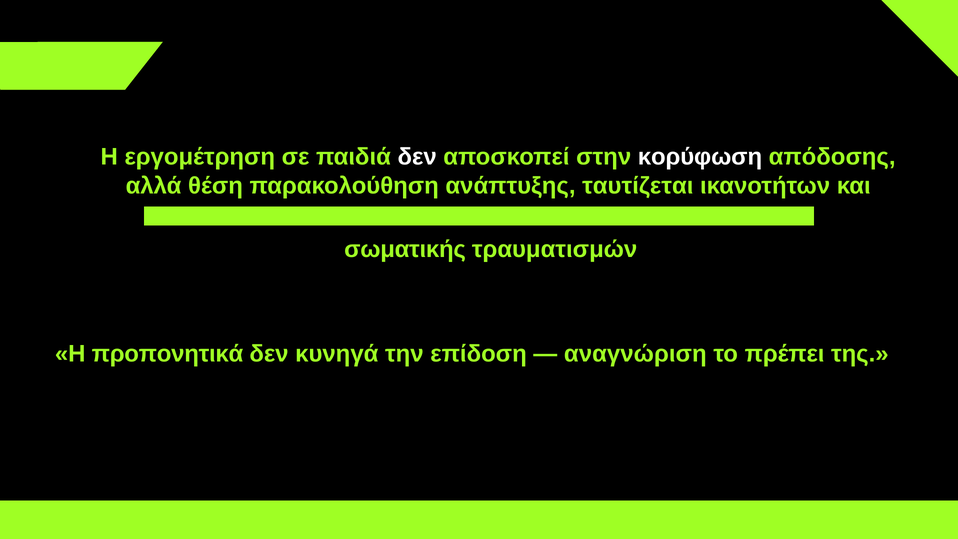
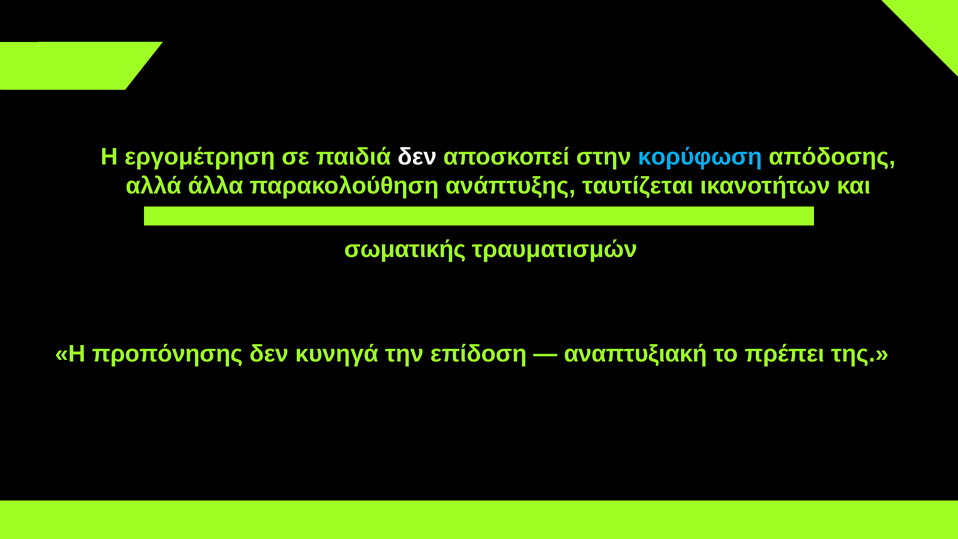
κορύφωση colour: white -> light blue
θέση: θέση -> άλλα
προπονητικά: προπονητικά -> προπόνησης
αναγνώριση: αναγνώριση -> αναπτυξιακή
